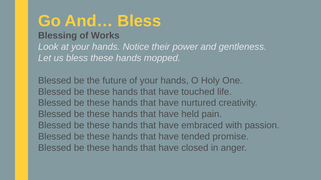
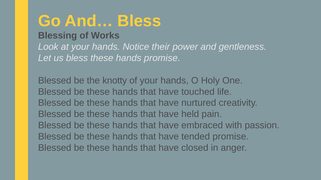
hands mopped: mopped -> promise
future: future -> knotty
